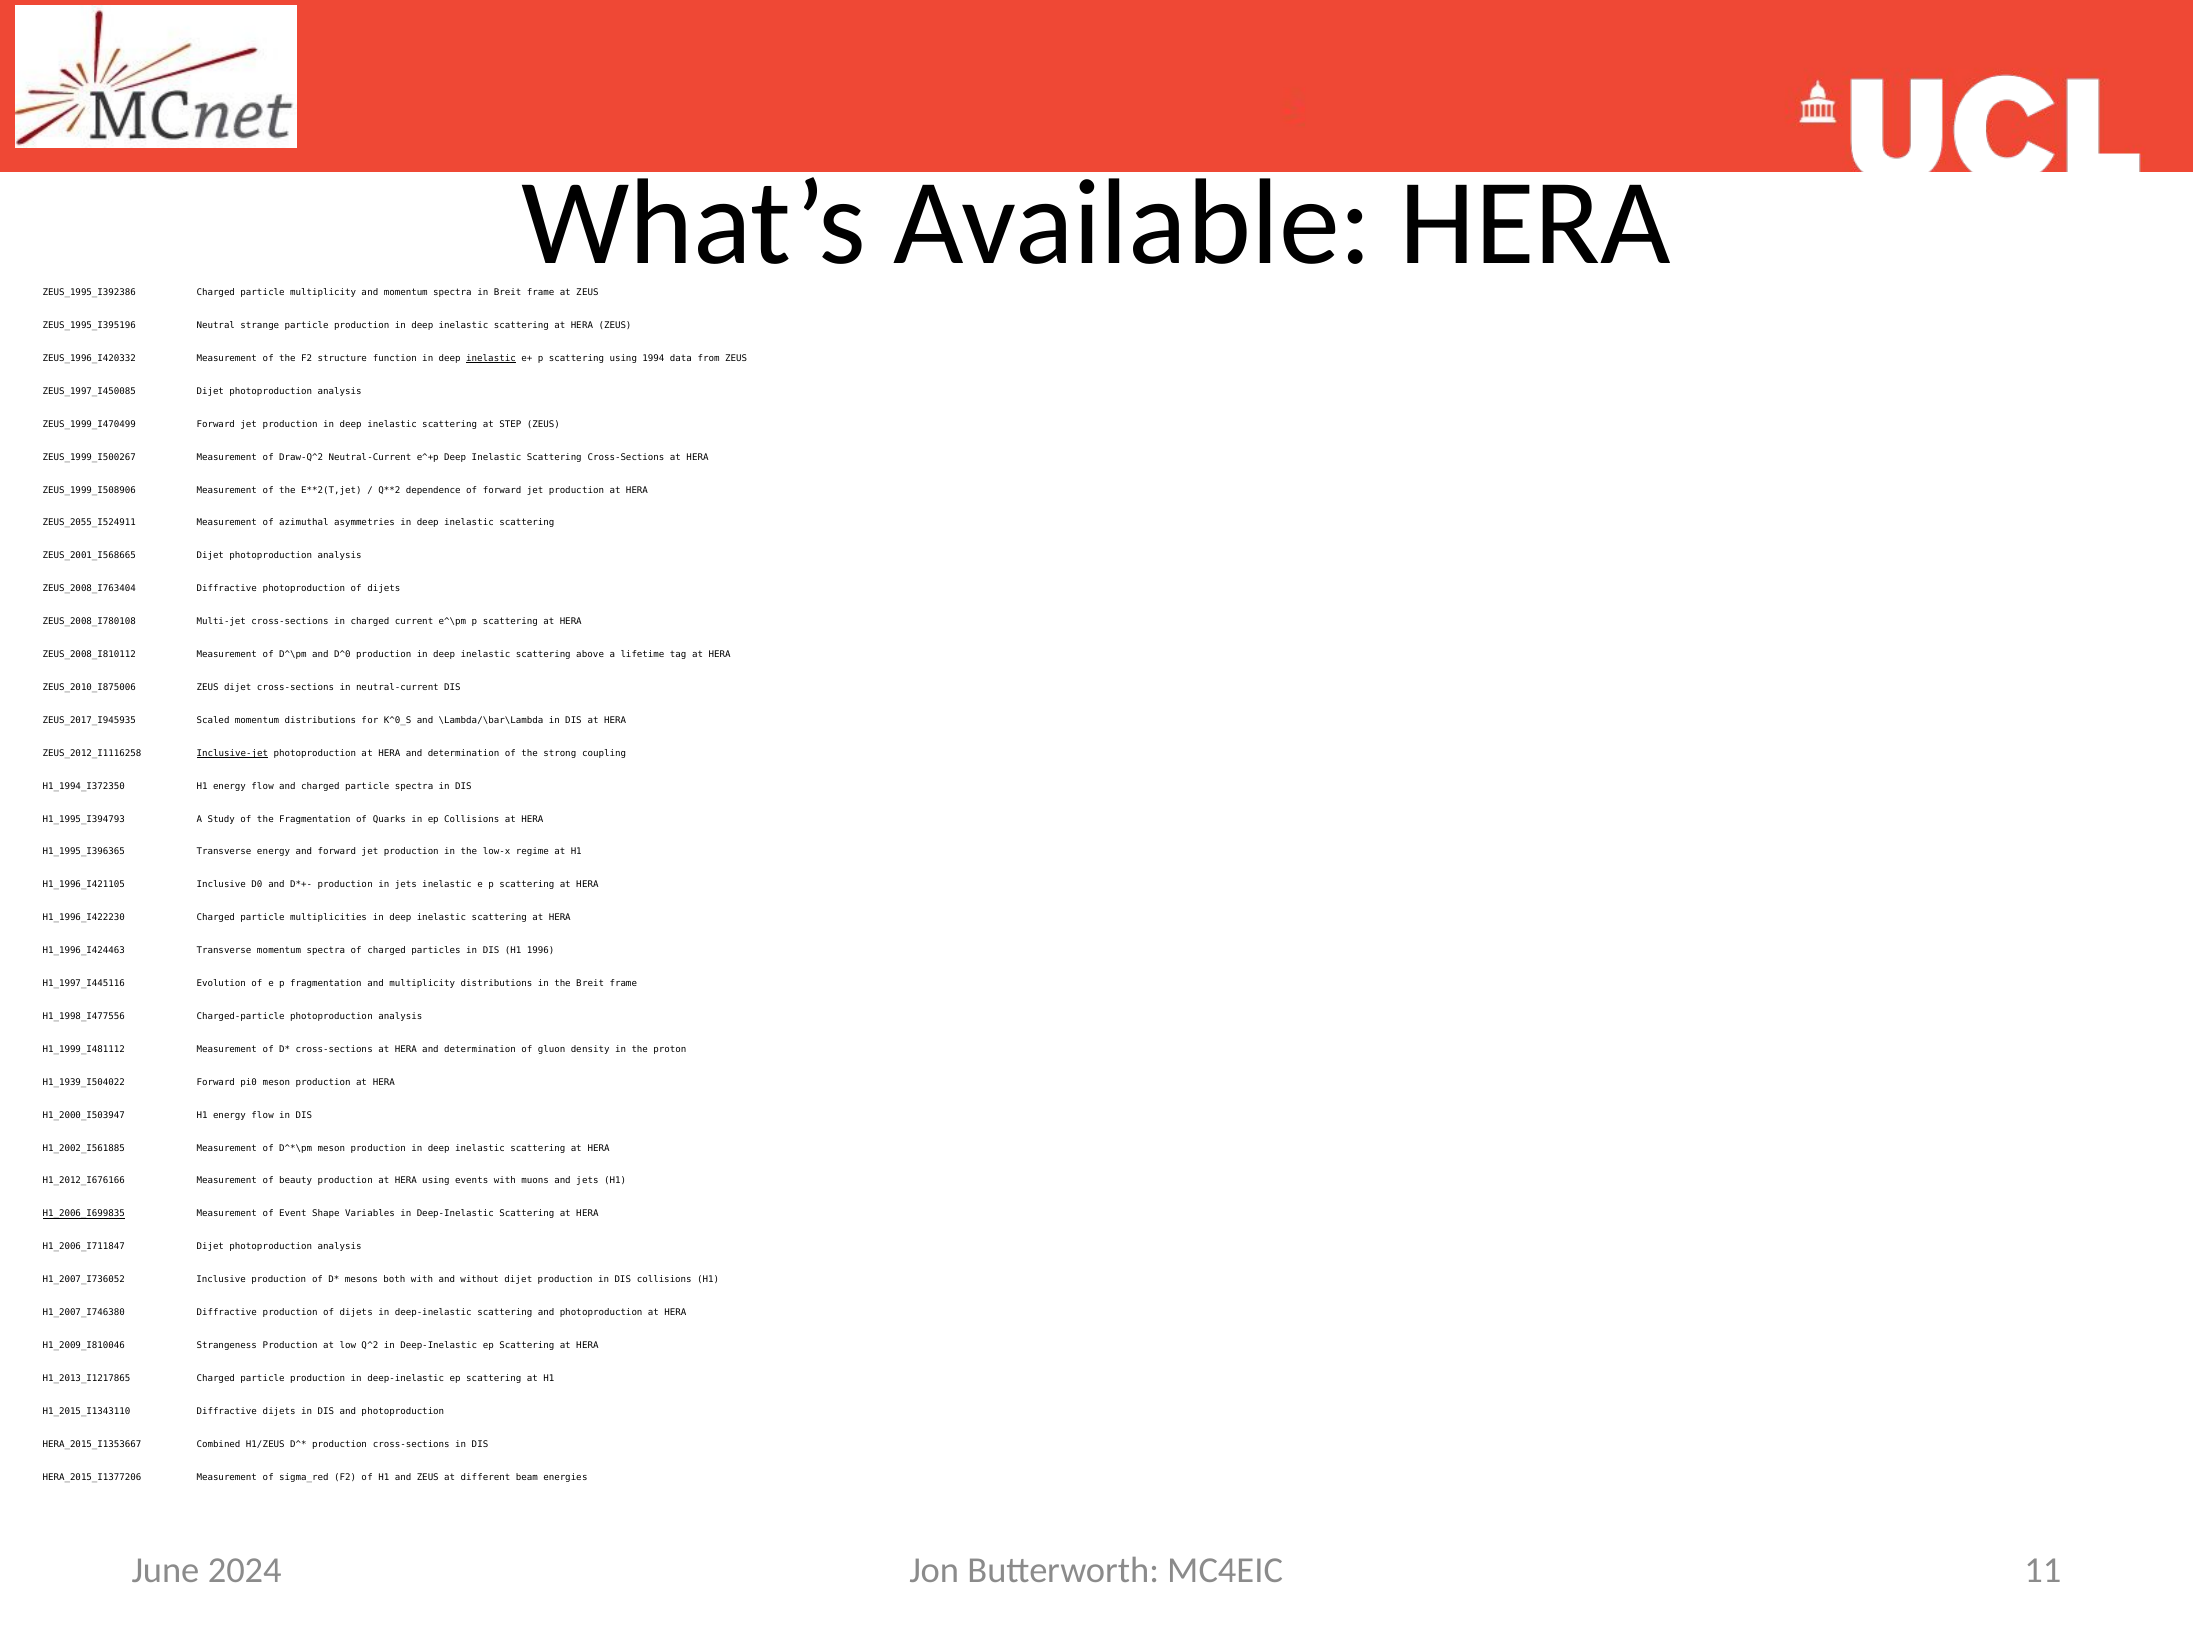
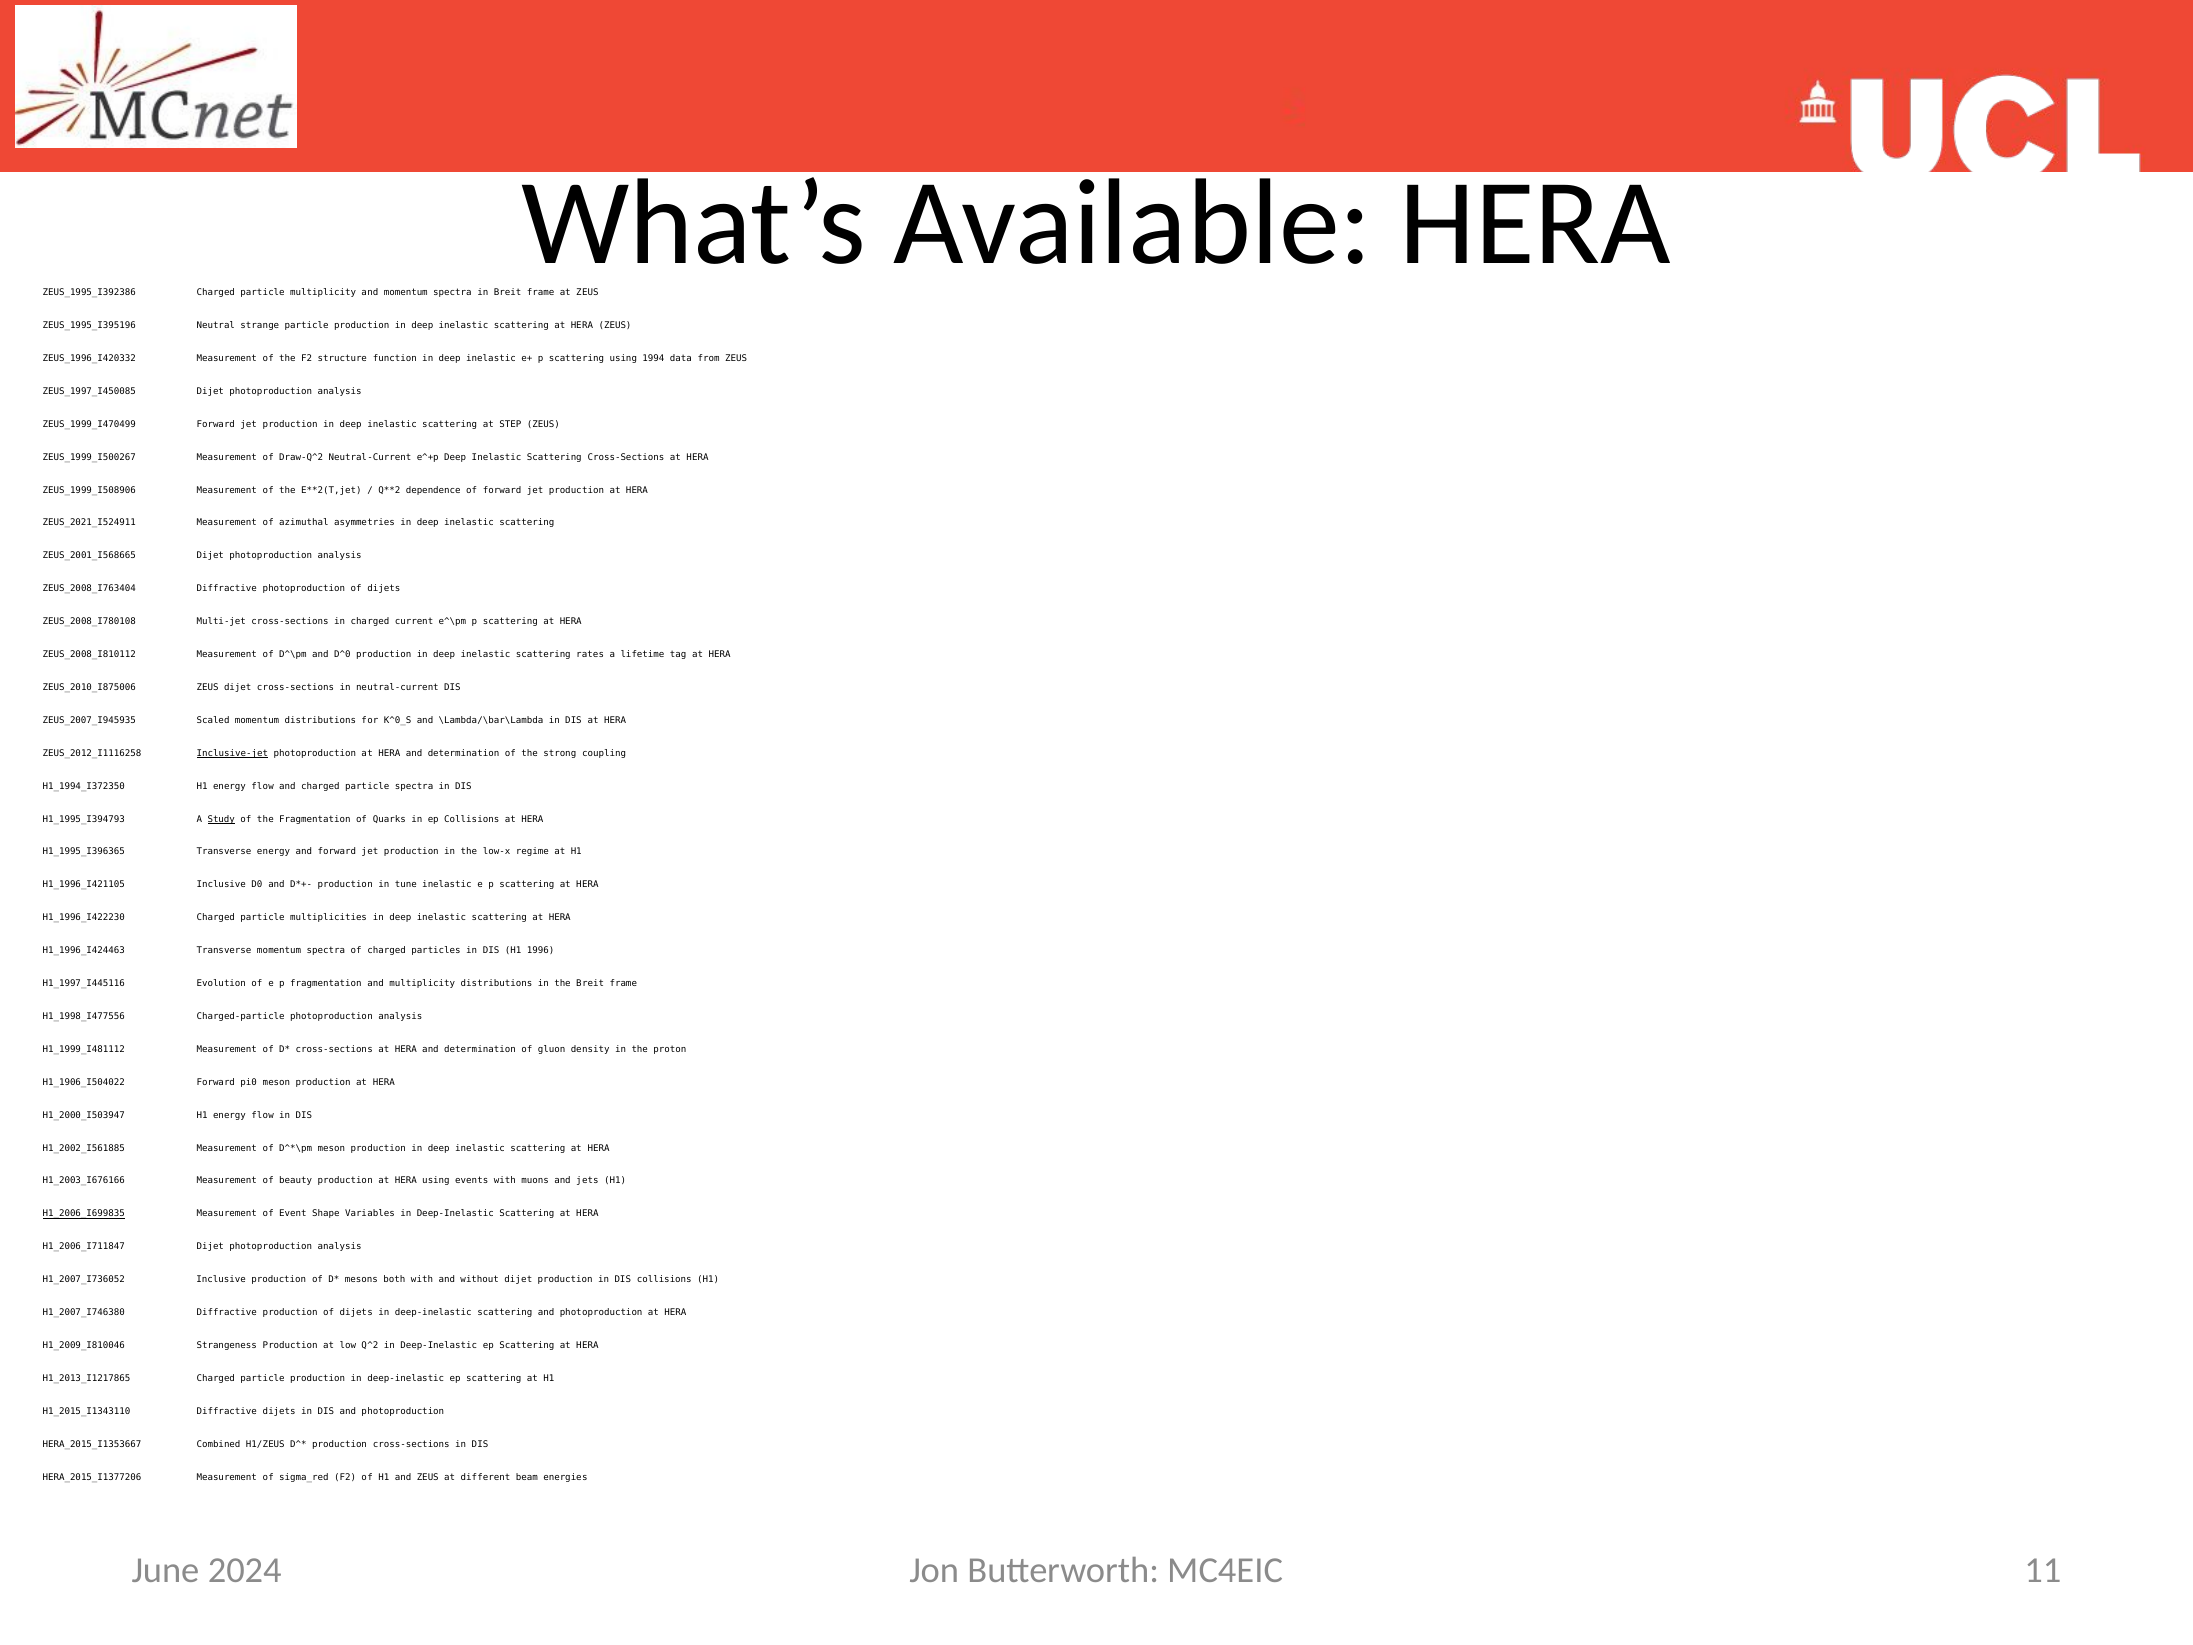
inelastic at (491, 358) underline: present -> none
ZEUS_2055_I524911: ZEUS_2055_I524911 -> ZEUS_2021_I524911
above: above -> rates
ZEUS_2017_I945935: ZEUS_2017_I945935 -> ZEUS_2007_I945935
Study underline: none -> present
in jets: jets -> tune
H1_1939_I504022: H1_1939_I504022 -> H1_1906_I504022
H1_2012_I676166: H1_2012_I676166 -> H1_2003_I676166
